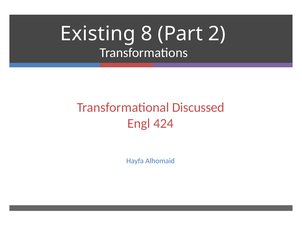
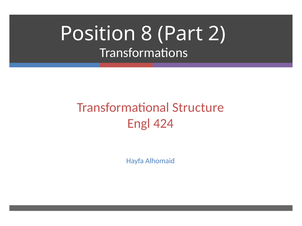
Existing: Existing -> Position
Discussed: Discussed -> Structure
